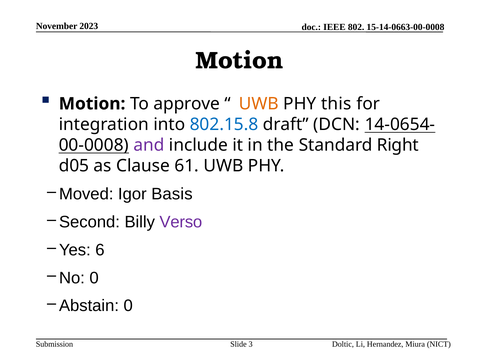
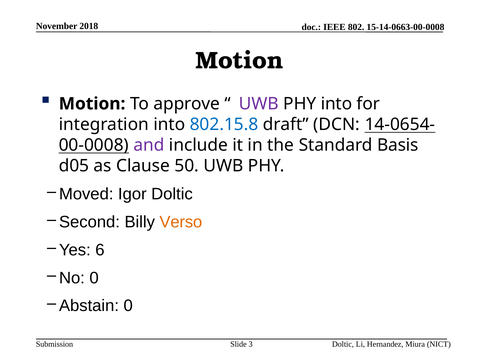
2023: 2023 -> 2018
UWB at (259, 104) colour: orange -> purple
PHY this: this -> into
Right: Right -> Basis
61: 61 -> 50
Igor Basis: Basis -> Doltic
Verso colour: purple -> orange
